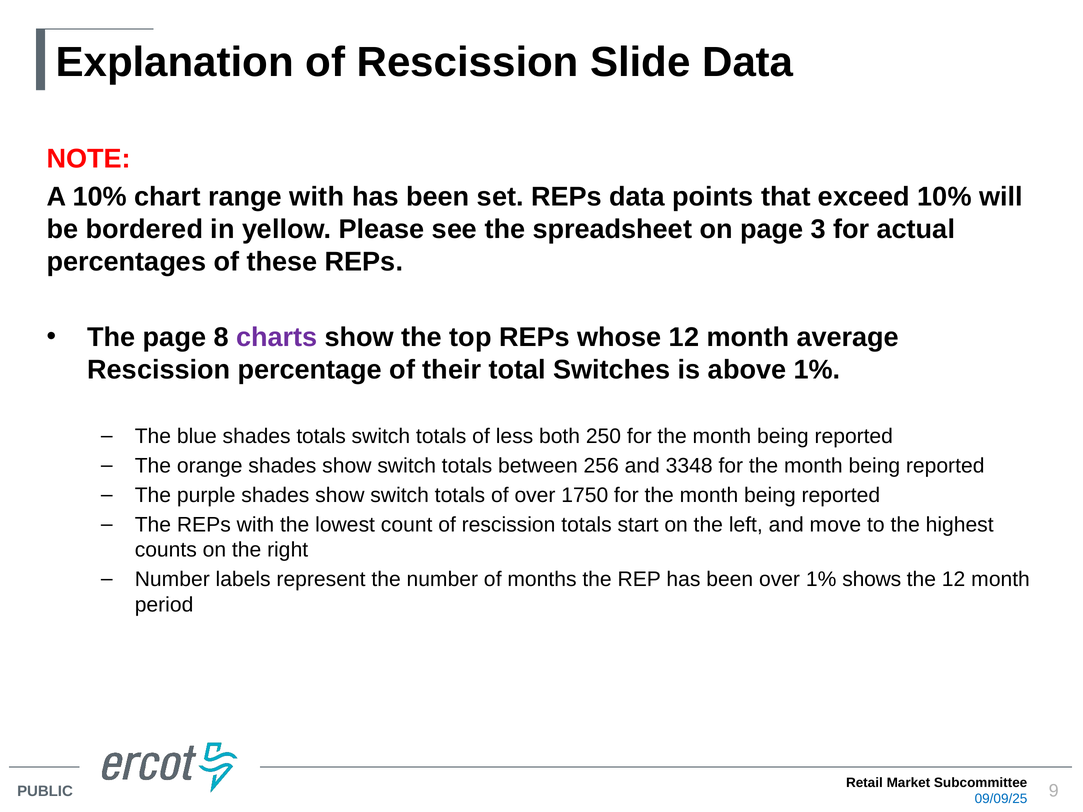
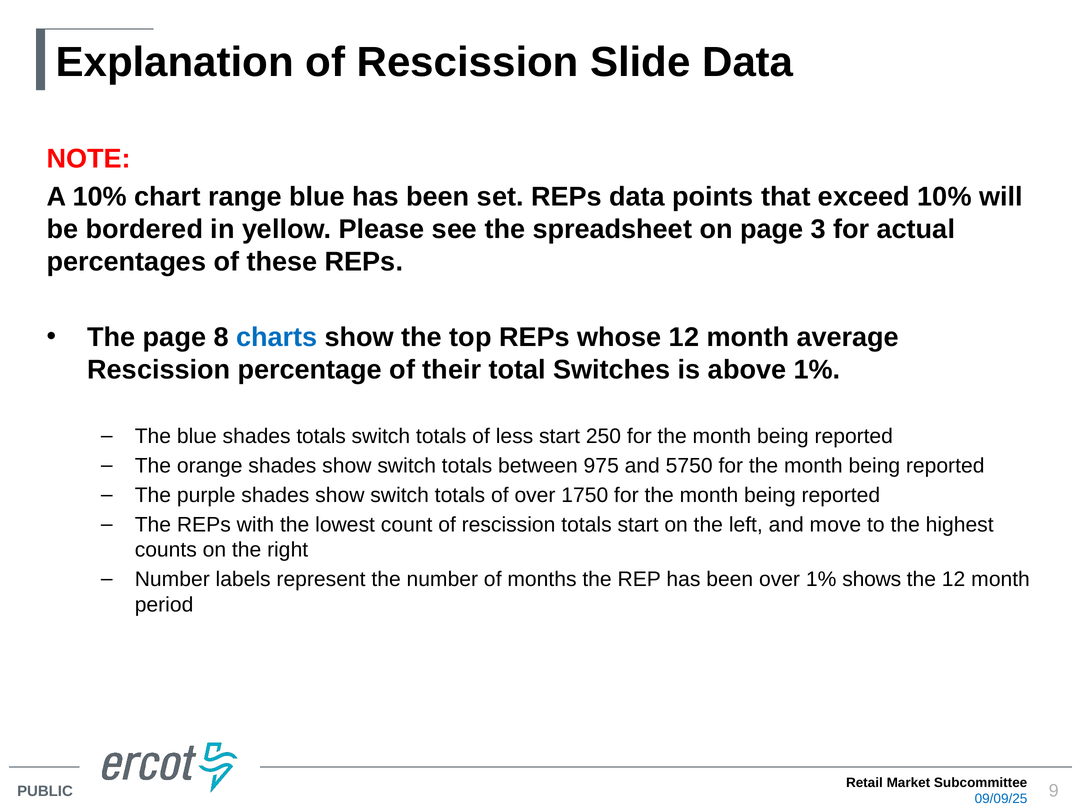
range with: with -> blue
charts colour: purple -> blue
less both: both -> start
256: 256 -> 975
3348: 3348 -> 5750
